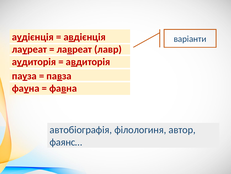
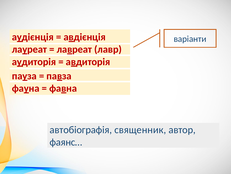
філологиня: філологиня -> священник
